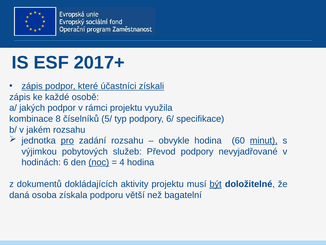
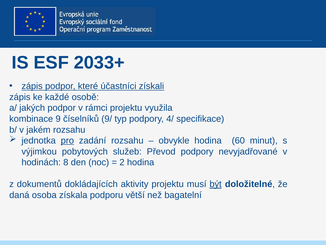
2017+: 2017+ -> 2033+
8: 8 -> 9
5/: 5/ -> 9/
6/: 6/ -> 4/
minut underline: present -> none
6: 6 -> 8
noc underline: present -> none
4: 4 -> 2
